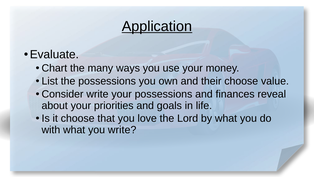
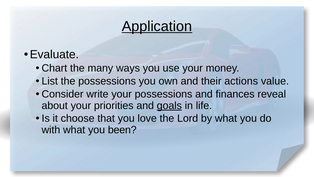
their choose: choose -> actions
goals underline: none -> present
you write: write -> been
